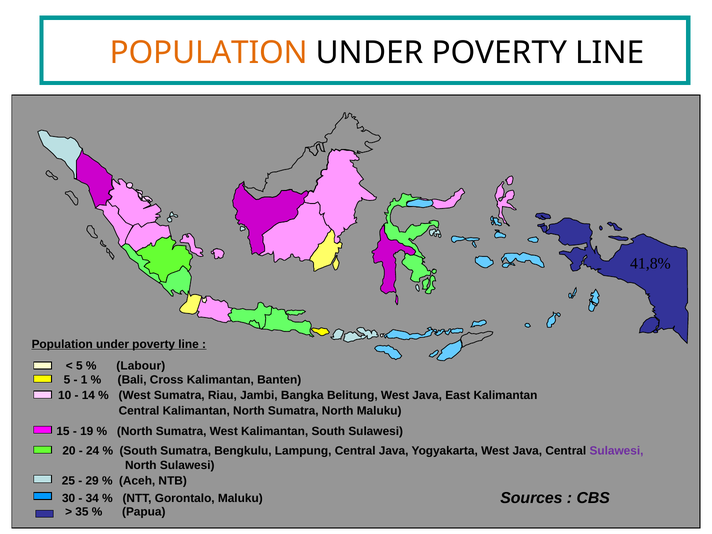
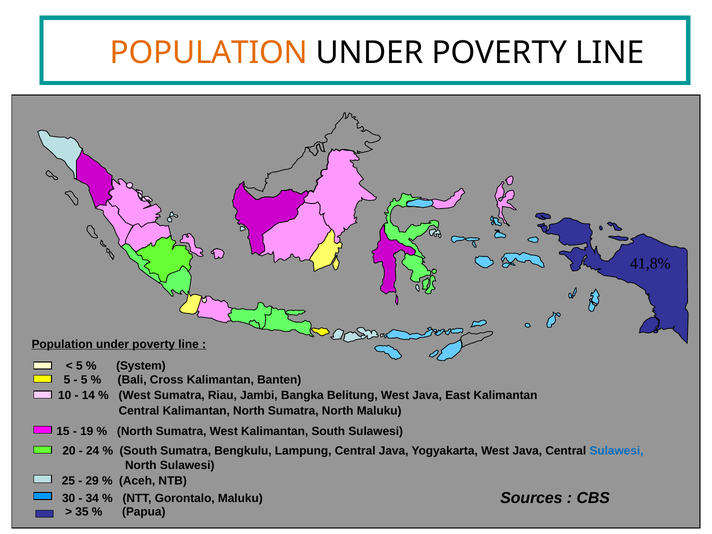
Labour: Labour -> System
1 at (84, 380): 1 -> 5
Sulawesi at (616, 451) colour: purple -> blue
